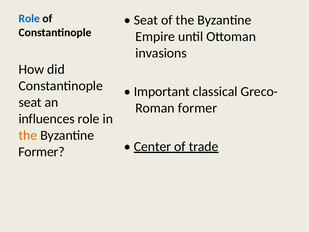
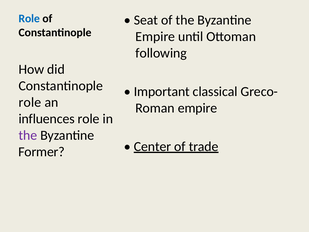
invasions: invasions -> following
seat at (30, 102): seat -> role
former at (197, 108): former -> empire
the at (28, 135) colour: orange -> purple
